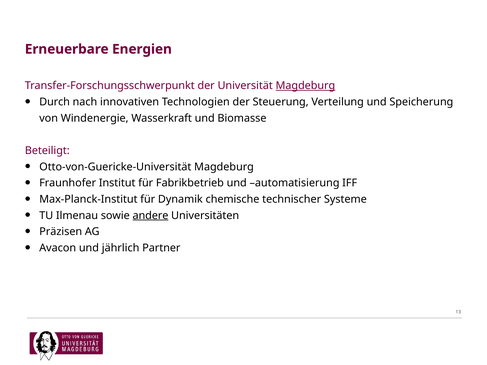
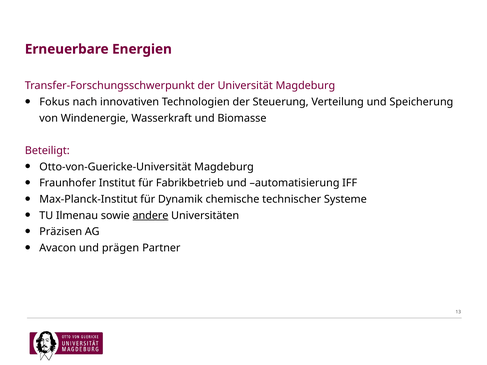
Magdeburg at (305, 86) underline: present -> none
Durch: Durch -> Fokus
jährlich: jährlich -> prägen
